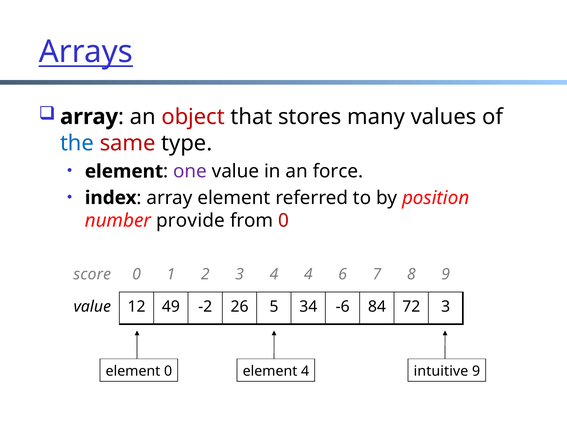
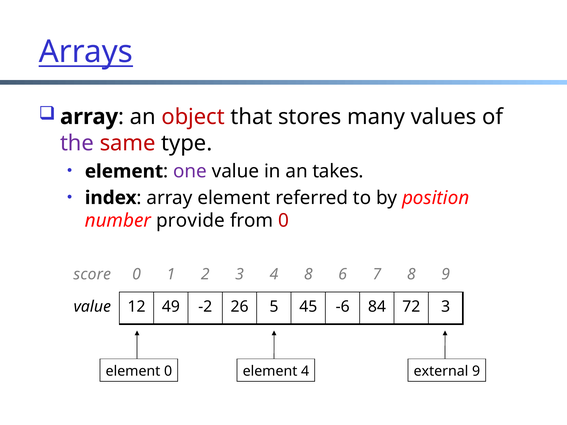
the colour: blue -> purple
force: force -> takes
4 4: 4 -> 8
34: 34 -> 45
intuitive: intuitive -> external
